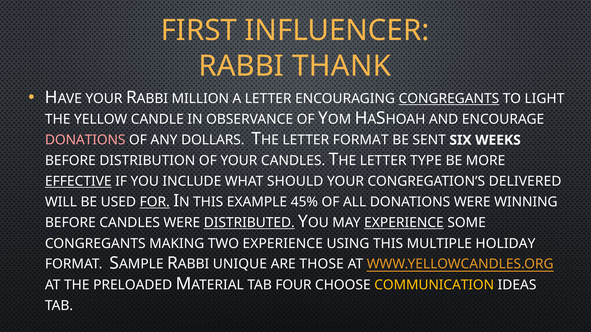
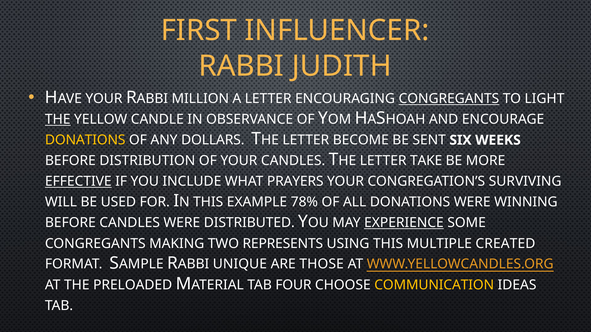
THANK: THANK -> JUDITH
THE at (58, 120) underline: none -> present
DONATIONS at (85, 140) colour: pink -> yellow
LETTER FORMAT: FORMAT -> BECOME
TYPE: TYPE -> TAKE
SHOULD: SHOULD -> PRAYERS
DELIVERED: DELIVERED -> SURVIVING
FOR underline: present -> none
45%: 45% -> 78%
DISTRIBUTED underline: present -> none
TWO EXPERIENCE: EXPERIENCE -> REPRESENTS
HOLIDAY: HOLIDAY -> CREATED
